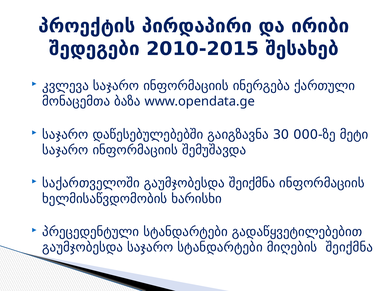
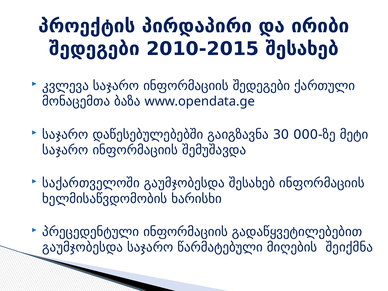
ინფორმაციის ინერგება: ინერგება -> შედეგები
გაუმჯობესდა შეიქმნა: შეიქმნა -> შესახებ
პრეცედენტული სტანდარტები: სტანდარტები -> ინფორმაციის
საჯარო სტანდარტები: სტანდარტები -> წარმატებული
